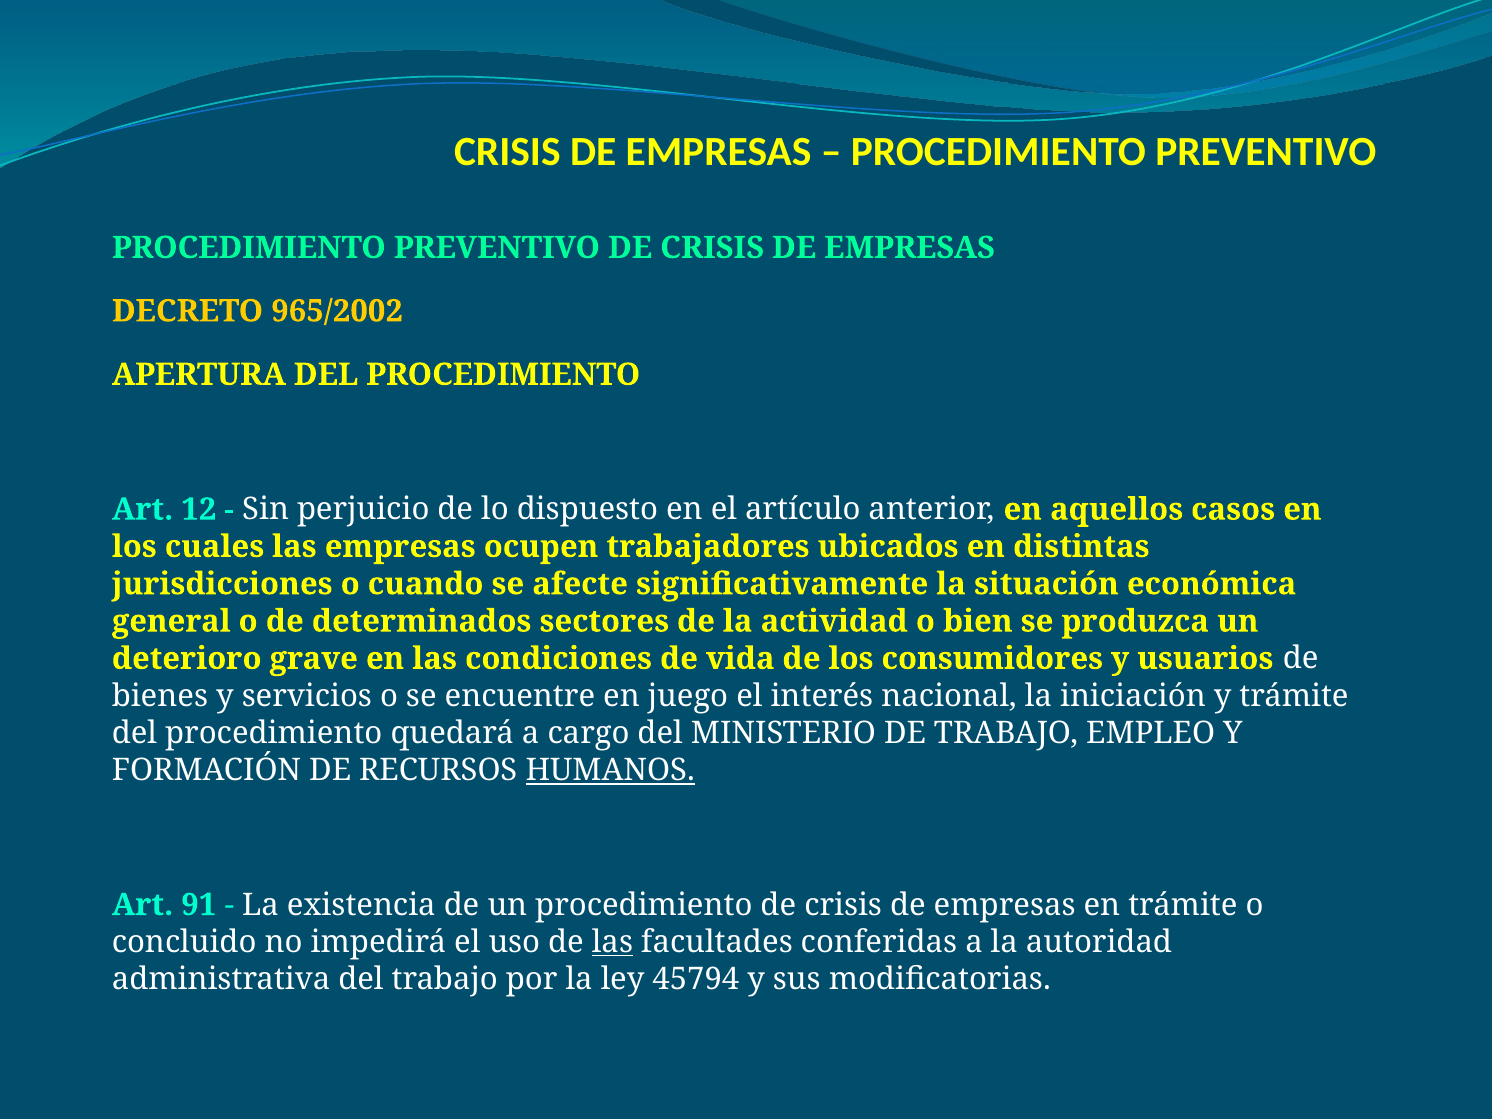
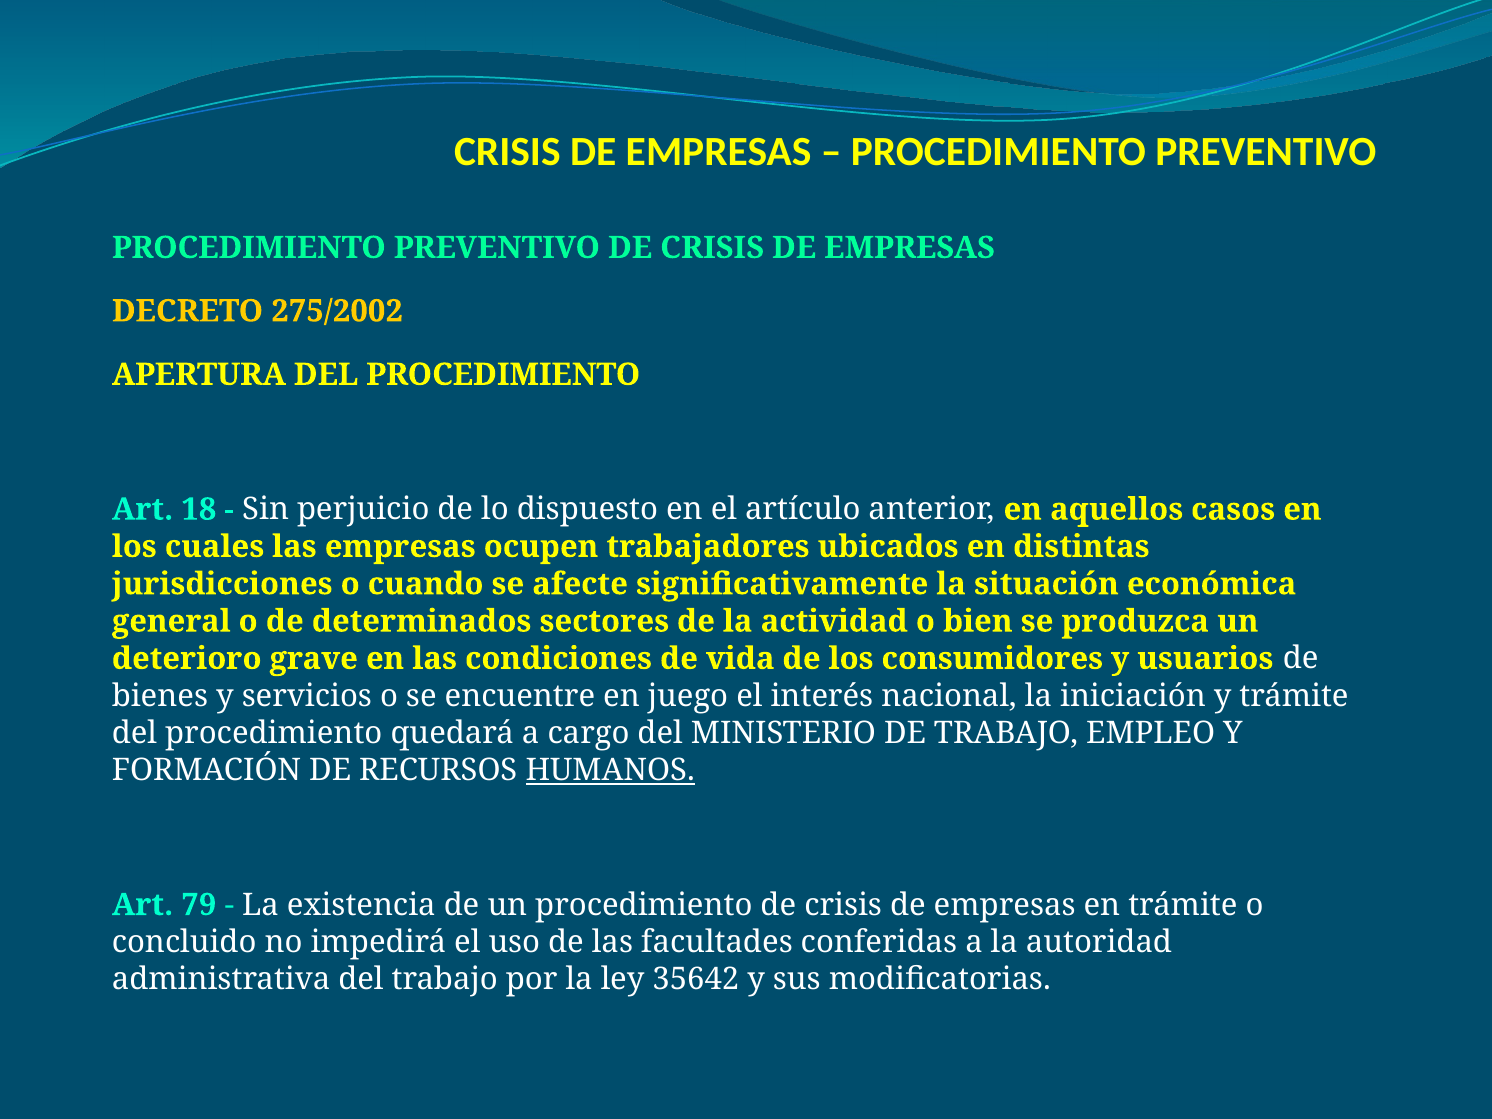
965/2002: 965/2002 -> 275/2002
12: 12 -> 18
91: 91 -> 79
las at (612, 942) underline: present -> none
45794: 45794 -> 35642
